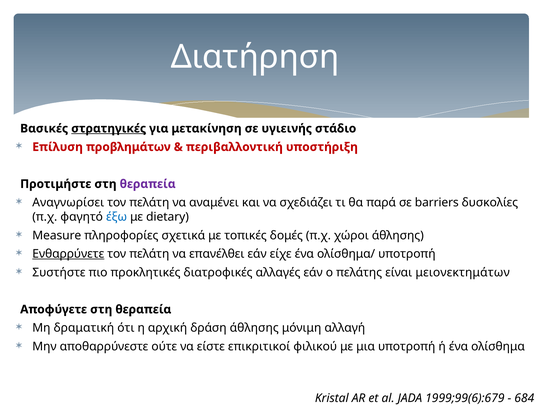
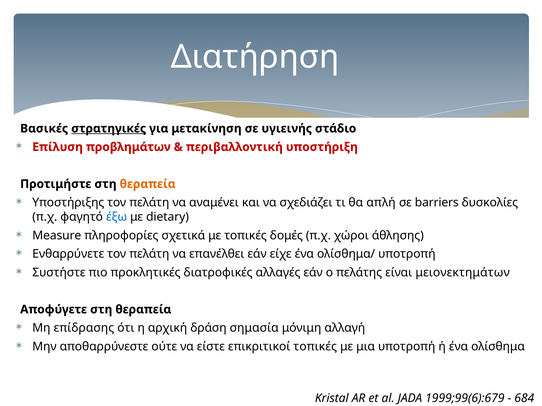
θεραπεία at (148, 184) colour: purple -> orange
Αναγνωρίσει: Αναγνωρίσει -> Υποστήριξης
παρά: παρά -> απλή
Ενθαρρύνετε underline: present -> none
δραματική: δραματική -> επίδρασης
δράση άθλησης: άθλησης -> σημασία
επικριτικοί φιλικού: φιλικού -> τοπικές
